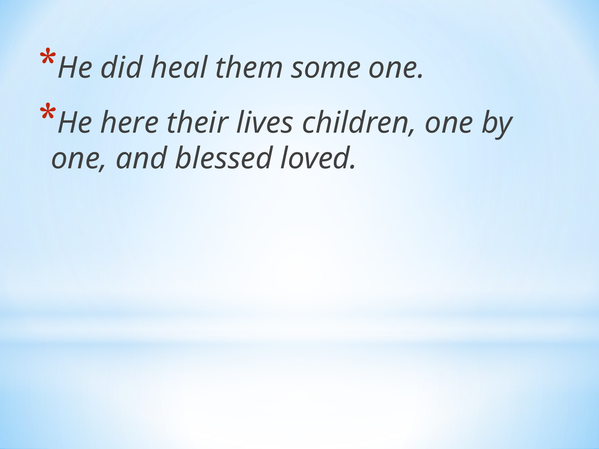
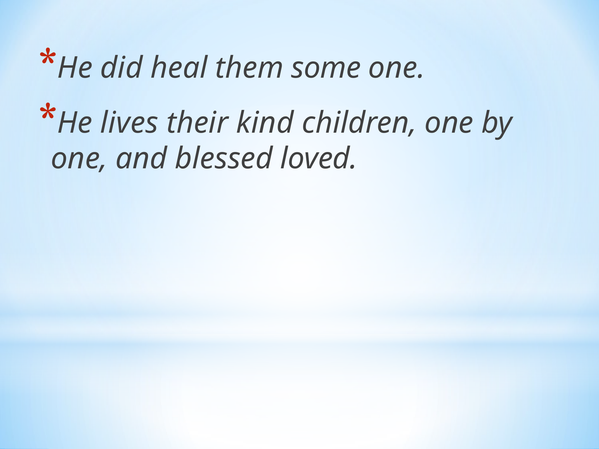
here: here -> lives
lives: lives -> kind
